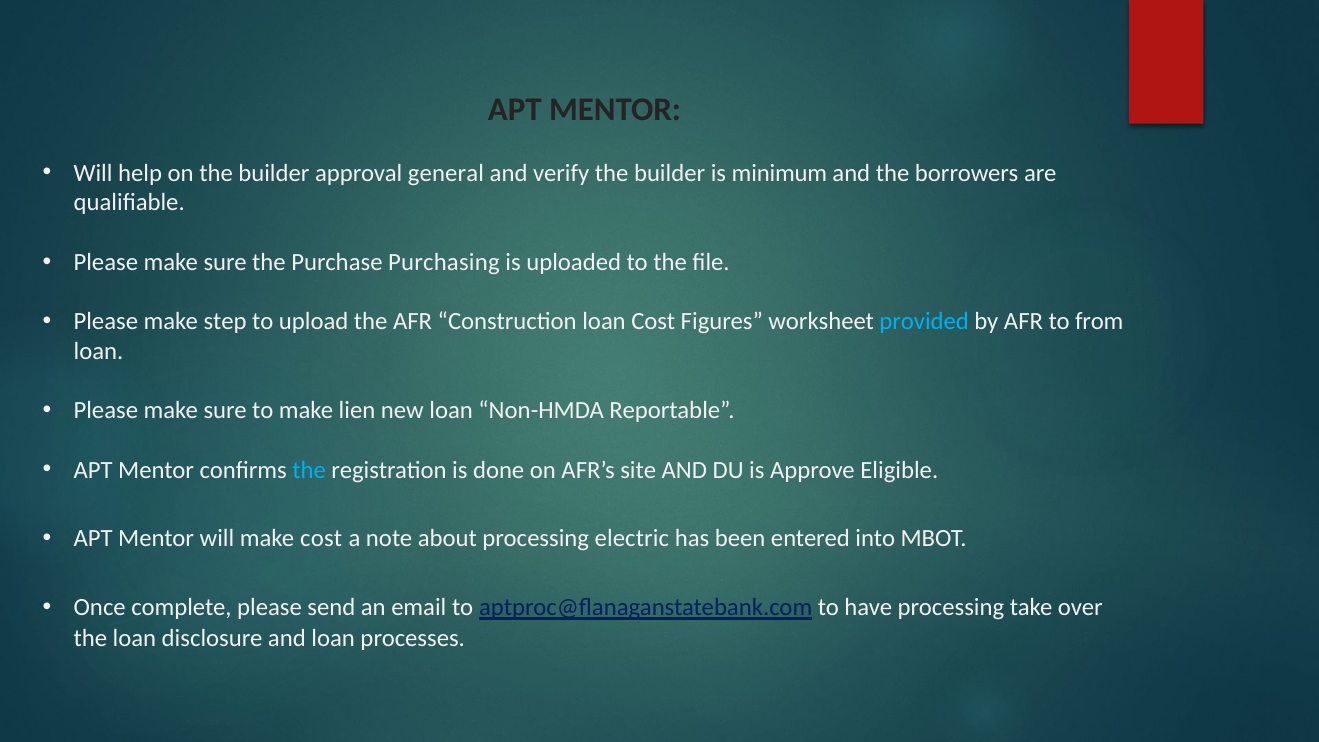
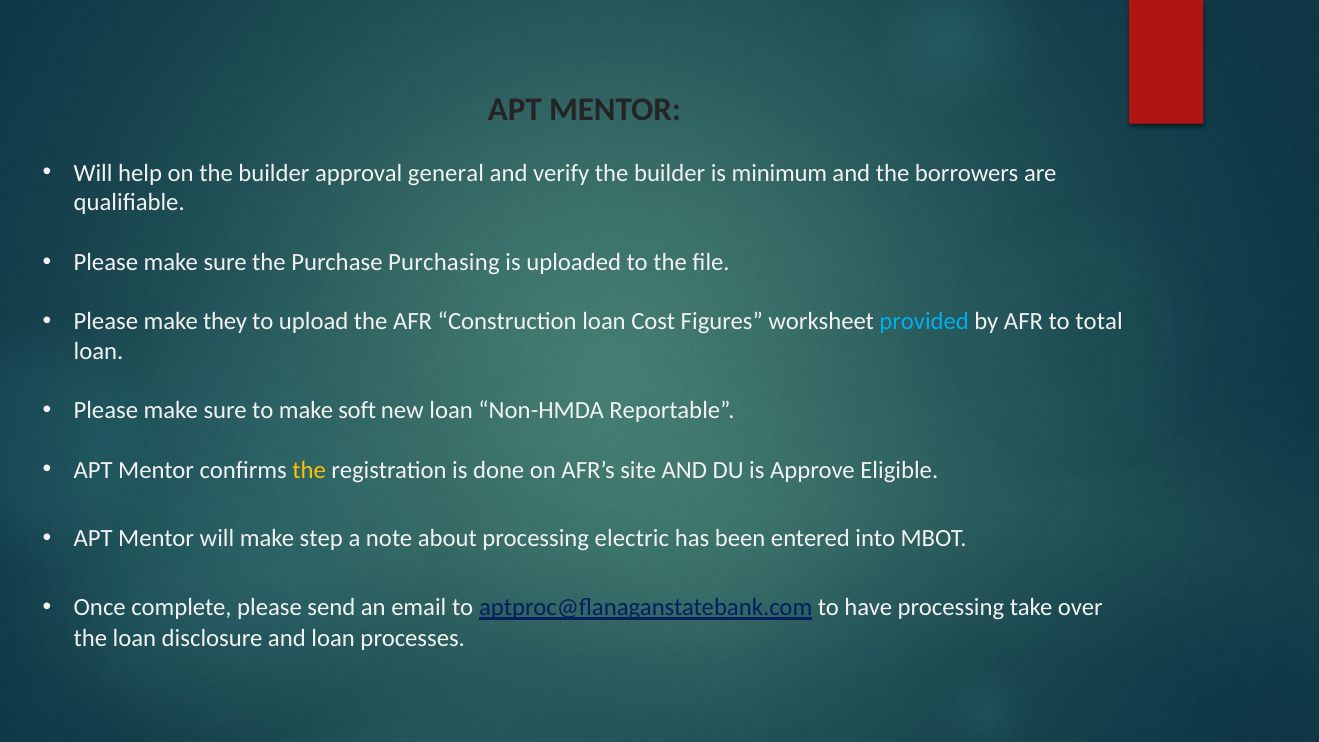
step: step -> they
from: from -> total
lien: lien -> soft
the at (309, 470) colour: light blue -> yellow
make cost: cost -> step
